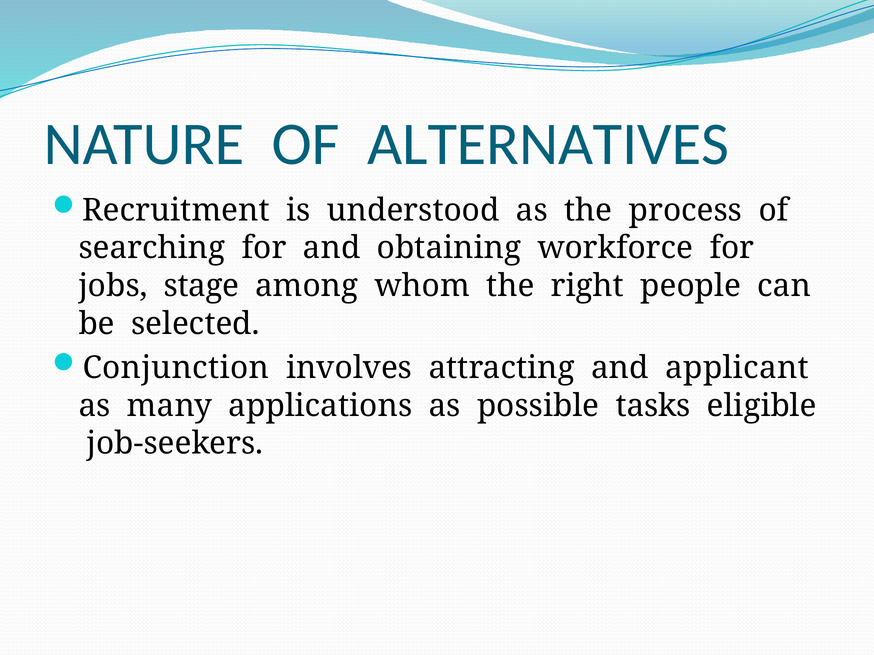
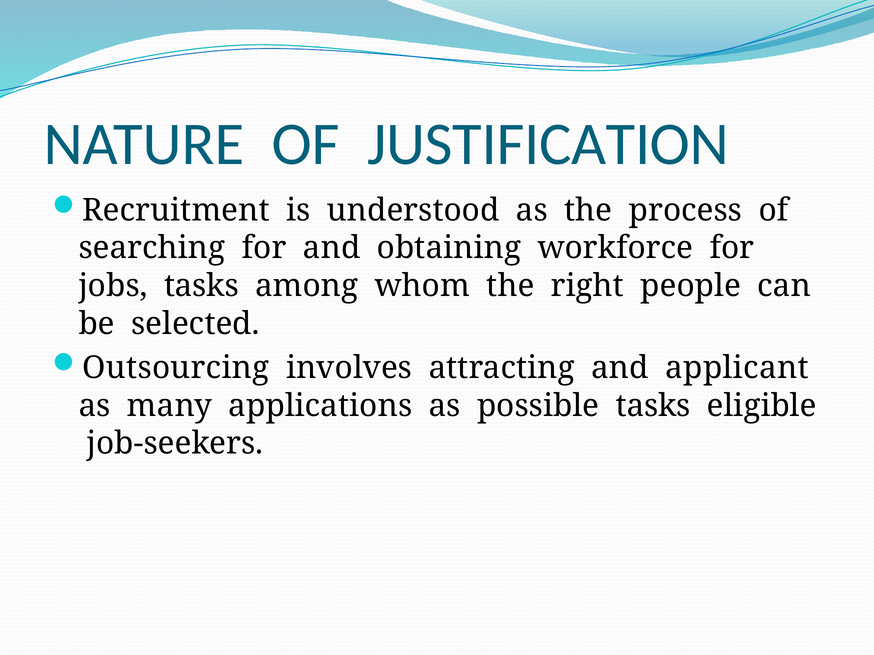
ALTERNATIVES: ALTERNATIVES -> JUSTIFICATION
jobs stage: stage -> tasks
Conjunction: Conjunction -> Outsourcing
